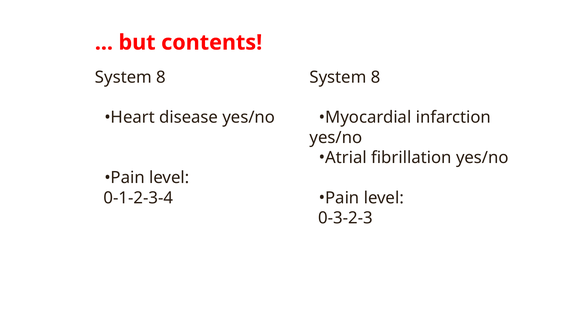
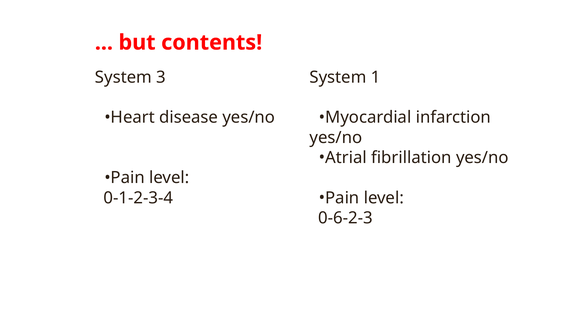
8 at (161, 77): 8 -> 3
8 at (376, 77): 8 -> 1
0-3-2-3: 0-3-2-3 -> 0-6-2-3
